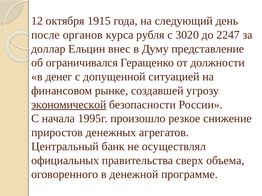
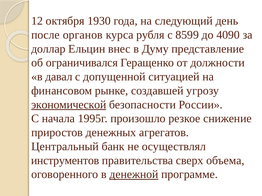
1915: 1915 -> 1930
3020: 3020 -> 8599
2247: 2247 -> 4090
денег: денег -> давал
официальных: официальных -> инструментов
денежной underline: none -> present
